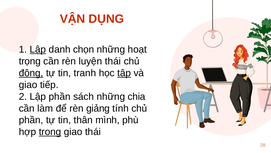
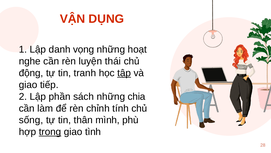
Lập at (38, 49) underline: present -> none
chọn: chọn -> vọng
trọng: trọng -> nghe
động underline: present -> none
giảng: giảng -> chỉnh
phần at (31, 120): phần -> sống
giao thái: thái -> tình
